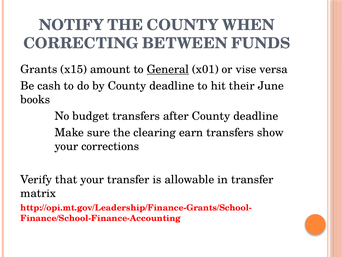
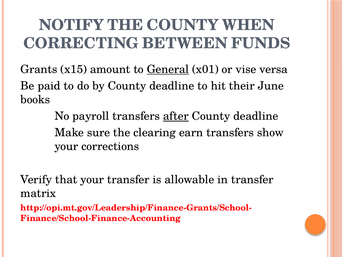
cash: cash -> paid
budget: budget -> payroll
after underline: none -> present
